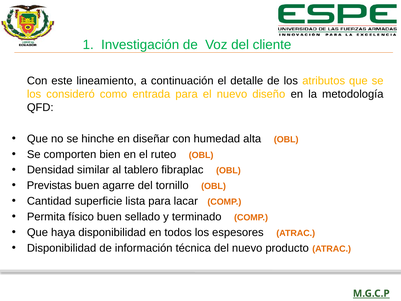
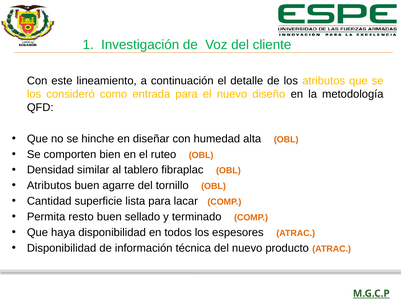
Previstas at (49, 185): Previstas -> Atributos
físico: físico -> resto
